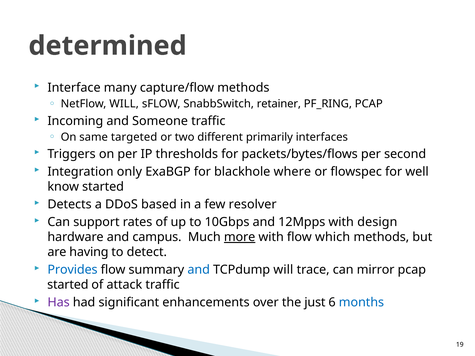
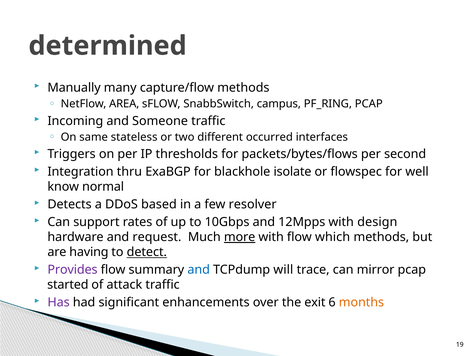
Interface: Interface -> Manually
NetFlow WILL: WILL -> AREA
retainer: retainer -> campus
targeted: targeted -> stateless
primarily: primarily -> occurred
only: only -> thru
where: where -> isolate
know started: started -> normal
campus: campus -> request
detect underline: none -> present
Provides colour: blue -> purple
just: just -> exit
months colour: blue -> orange
